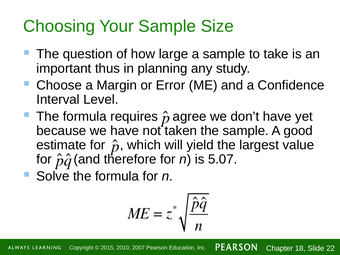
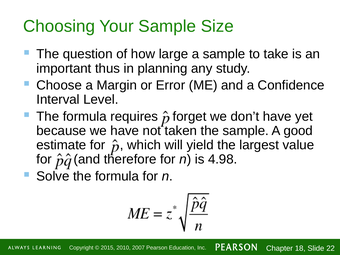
agree: agree -> forget
5.07: 5.07 -> 4.98
